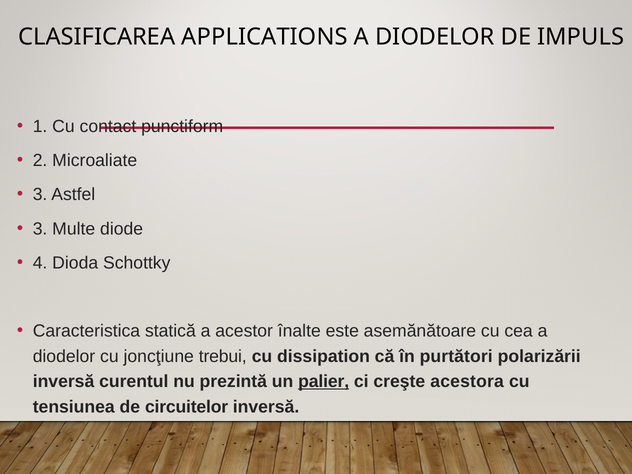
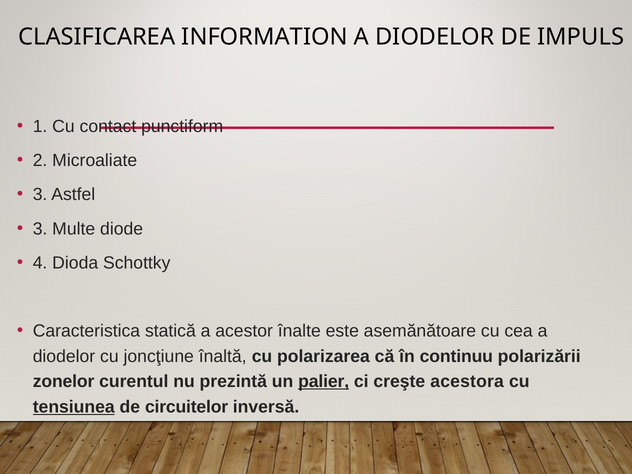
APPLICATIONS: APPLICATIONS -> INFORMATION
trebui: trebui -> înaltă
dissipation: dissipation -> polarizarea
purtători: purtători -> continuu
inversă at (64, 381): inversă -> zonelor
tensiunea underline: none -> present
